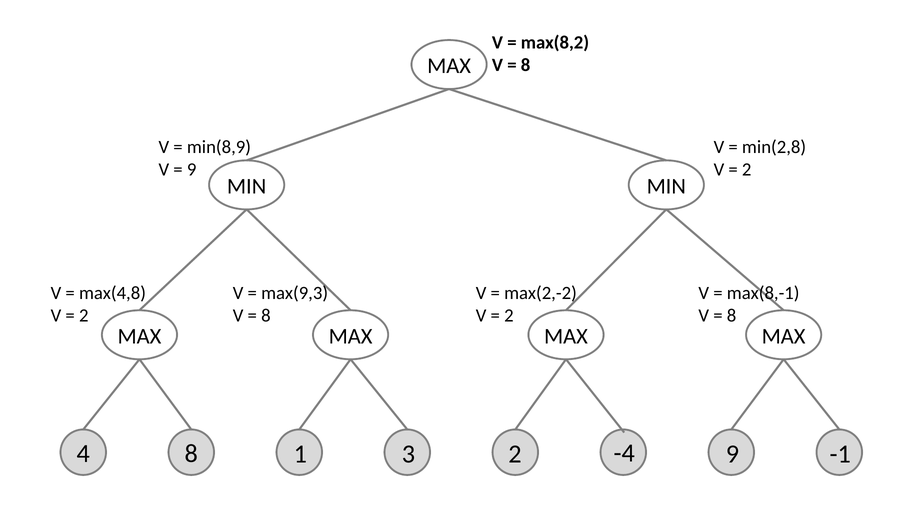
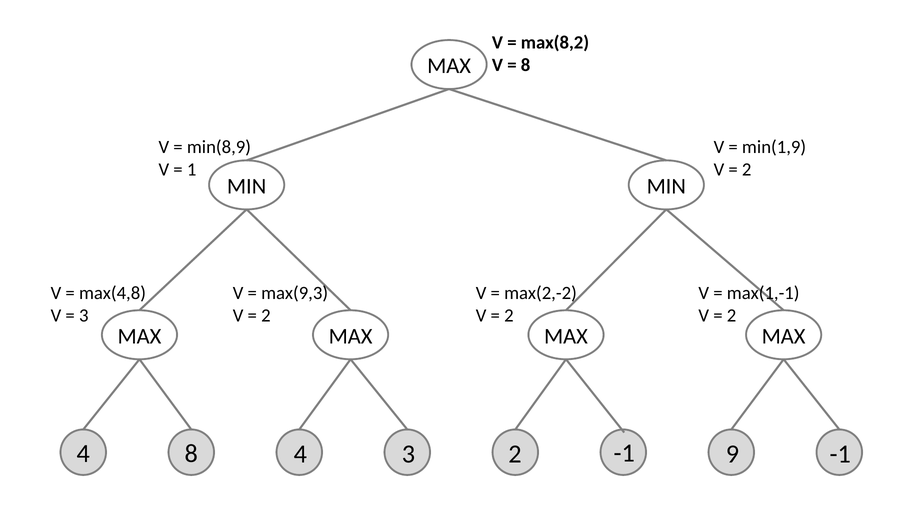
min(2,8: min(2,8 -> min(1,9
9 at (192, 170): 9 -> 1
max(8,-1: max(8,-1 -> max(1,-1
2 at (84, 316): 2 -> 3
8 at (266, 316): 8 -> 2
8 at (732, 316): 8 -> 2
8 1: 1 -> 4
2 -4: -4 -> -1
